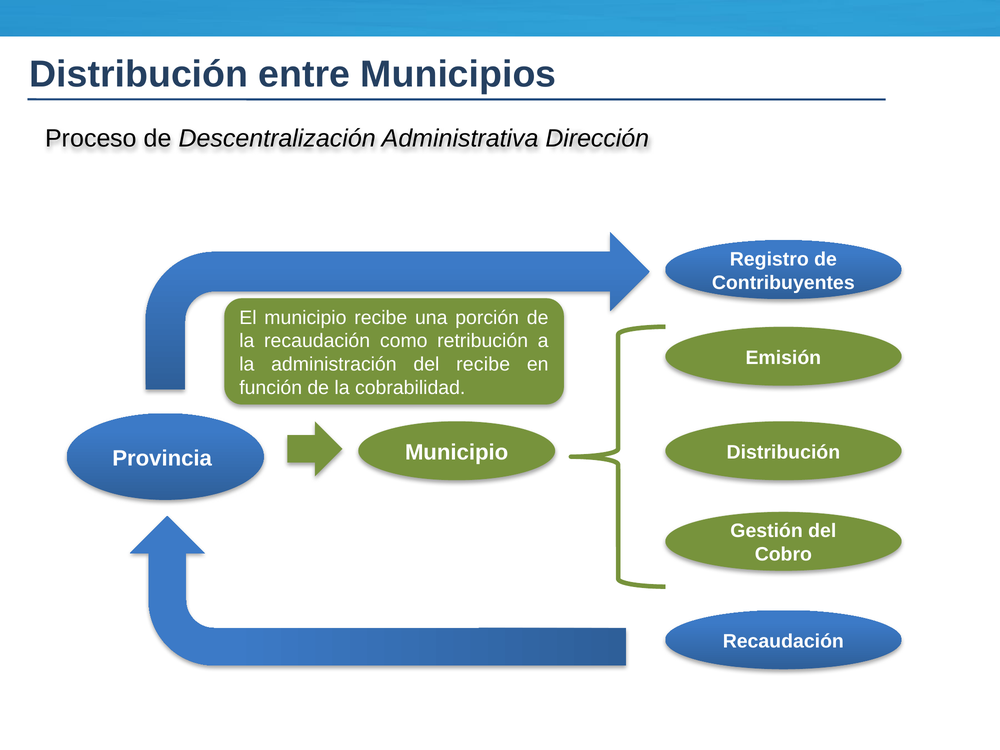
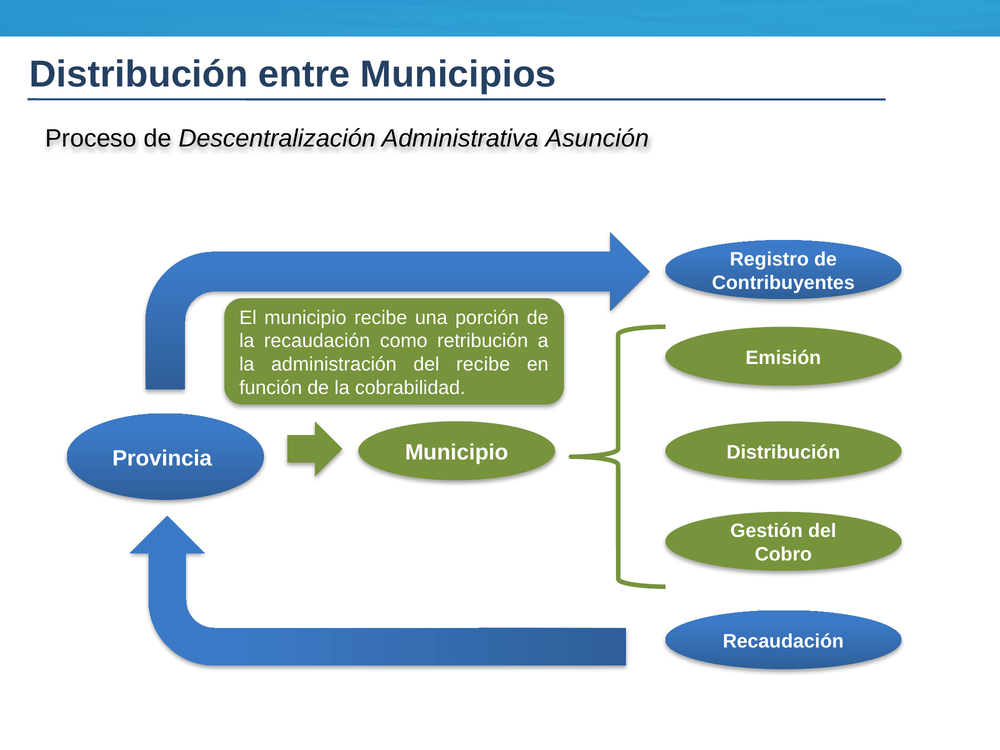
Dirección: Dirección -> Asunción
